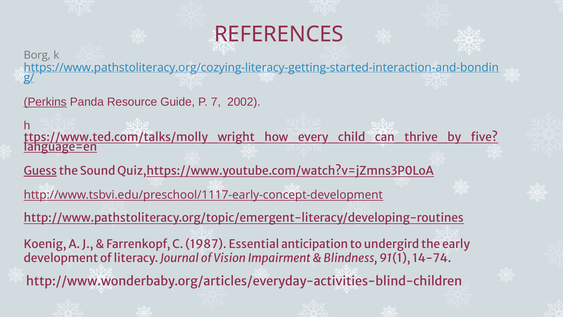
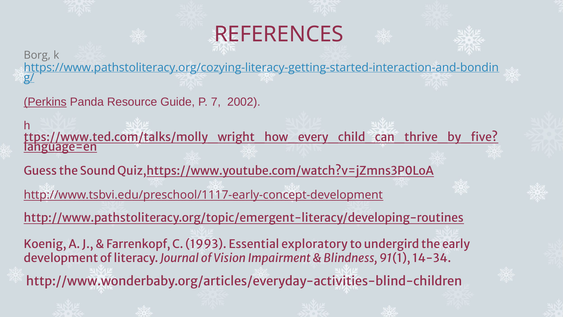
Guess underline: present -> none
1987: 1987 -> 1993
anticipation: anticipation -> exploratory
14-74: 14-74 -> 14-34
